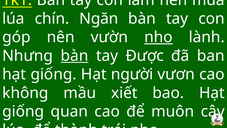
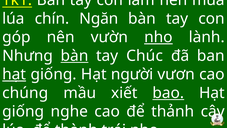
Được: Được -> Chúc
hạt at (14, 74) underline: none -> present
không: không -> chúng
bao underline: none -> present
quan: quan -> nghe
muôn: muôn -> thảnh
